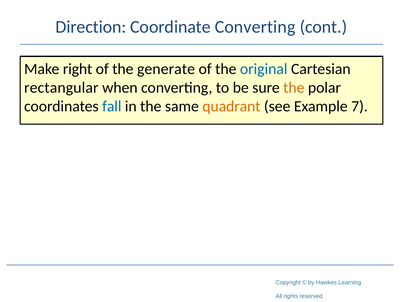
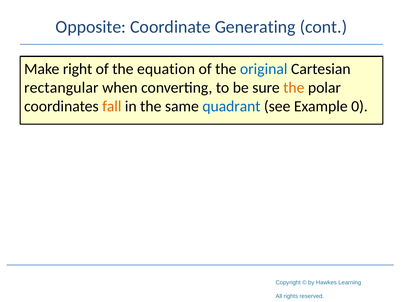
Direction: Direction -> Opposite
Coordinate Converting: Converting -> Generating
generate: generate -> equation
fall colour: blue -> orange
quadrant colour: orange -> blue
7: 7 -> 0
